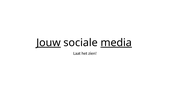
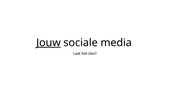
media underline: present -> none
